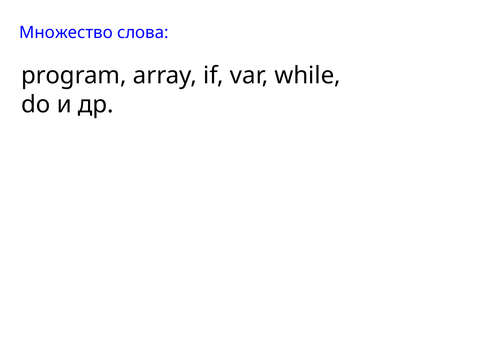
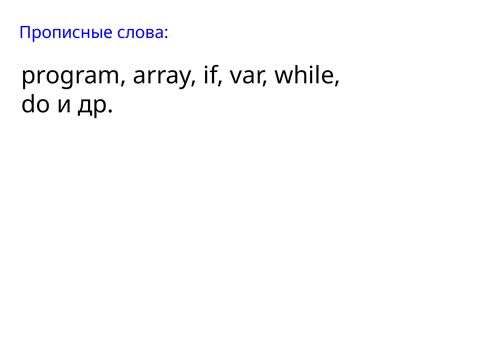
Множество: Множество -> Прописные
